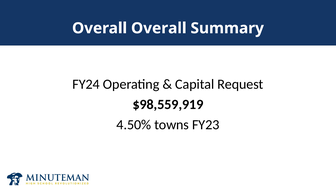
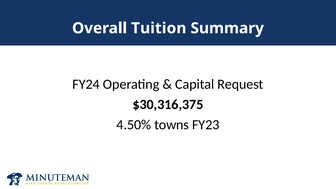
Overall Overall: Overall -> Tuition
$98,559,919: $98,559,919 -> $30,316,375
